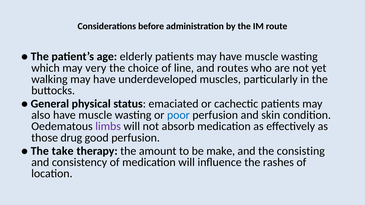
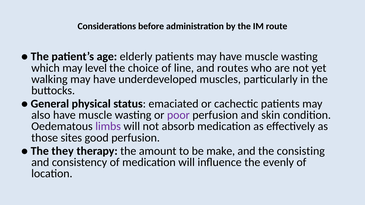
very: very -> level
poor colour: blue -> purple
drug: drug -> sites
take: take -> they
rashes: rashes -> evenly
